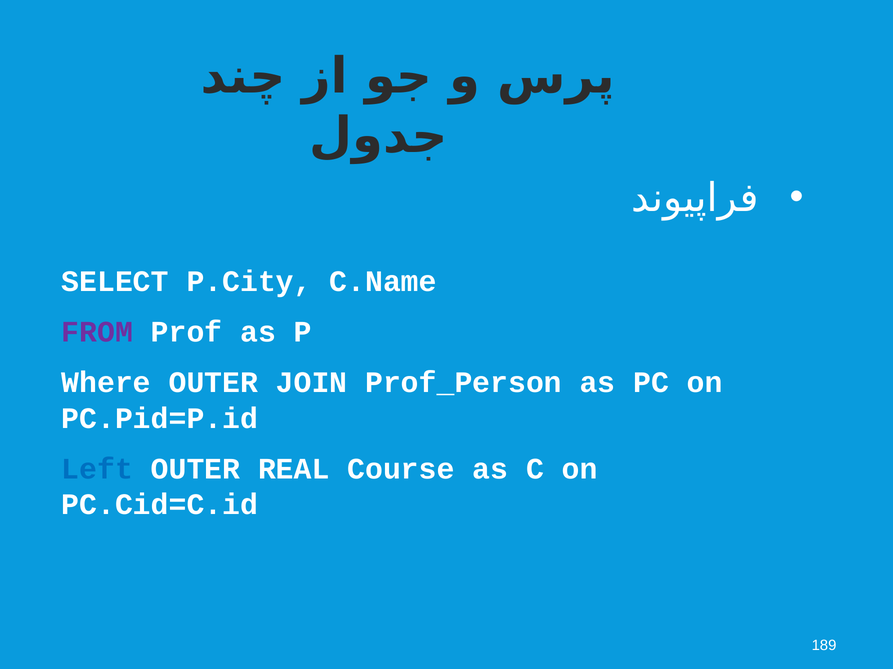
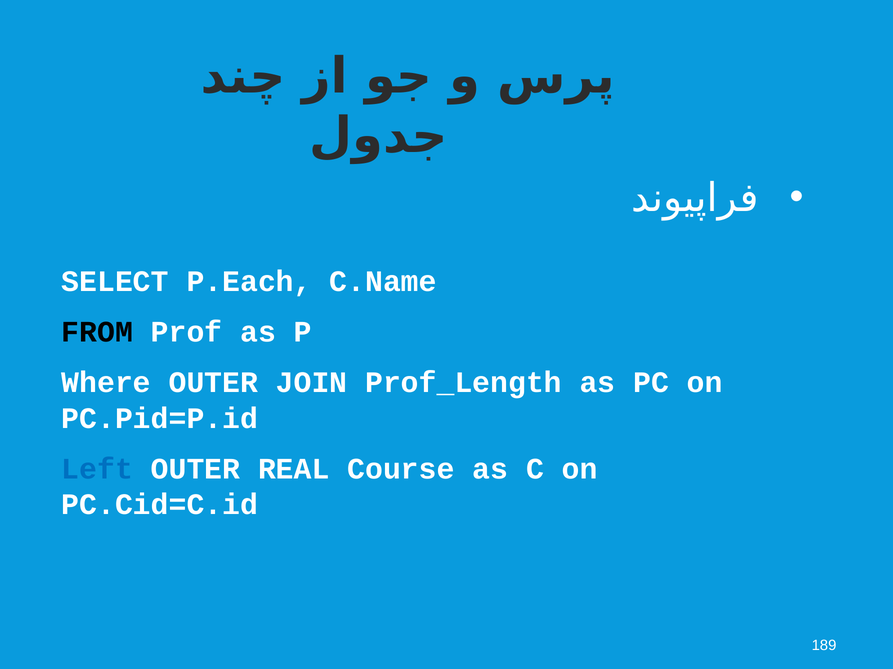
P.City: P.City -> P.Each
FROM colour: purple -> black
Prof_Person: Prof_Person -> Prof_Length
